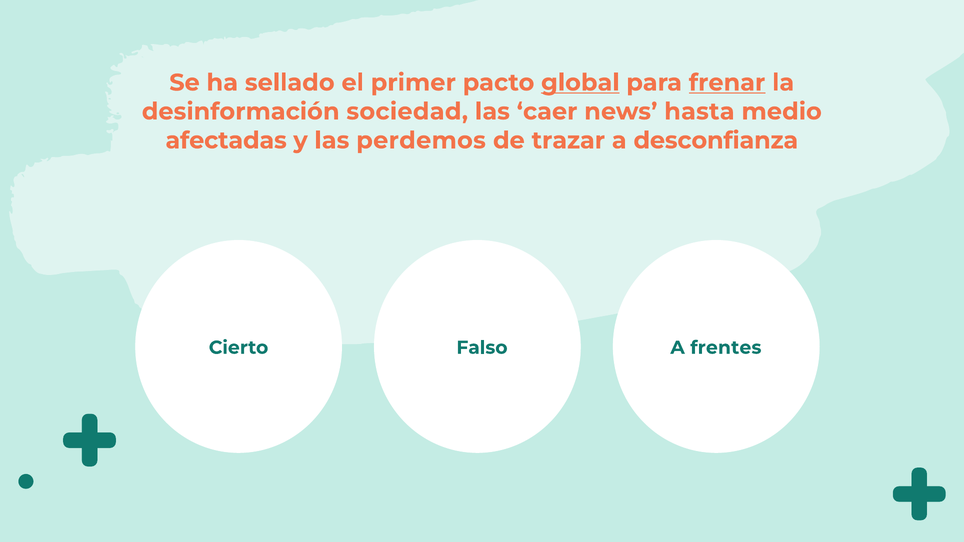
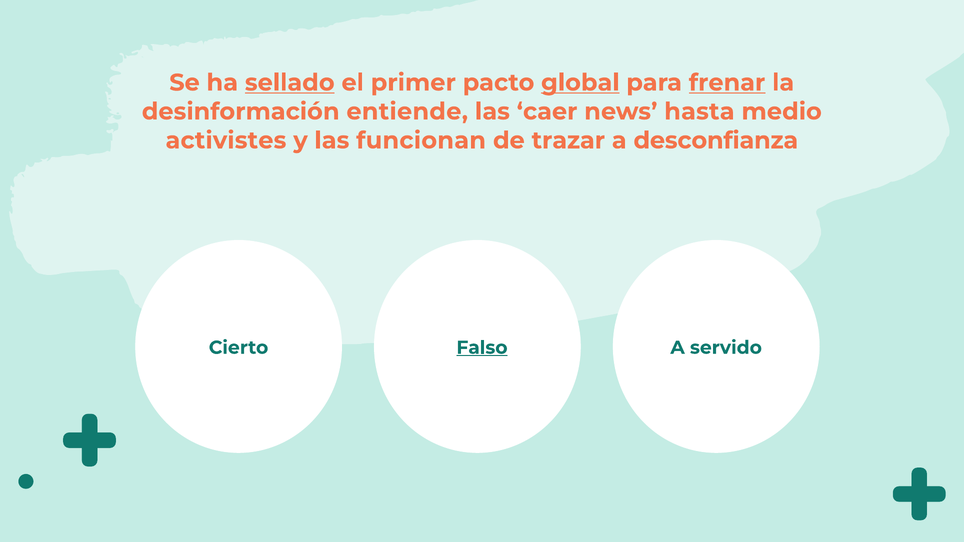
sellado underline: none -> present
sociedad: sociedad -> entiende
afectadas: afectadas -> activistes
perdemos: perdemos -> funcionan
Falso underline: none -> present
frentes: frentes -> servido
